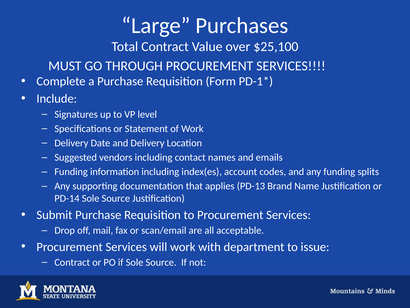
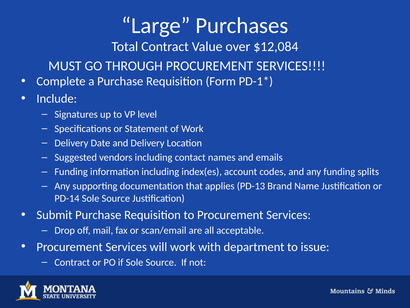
$25,100: $25,100 -> $12,084
